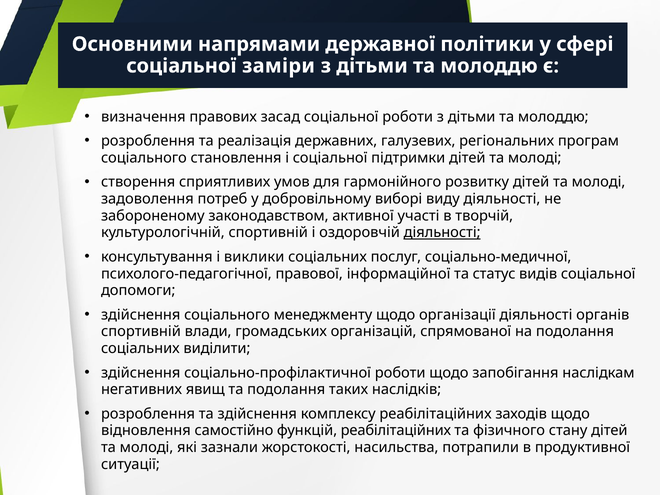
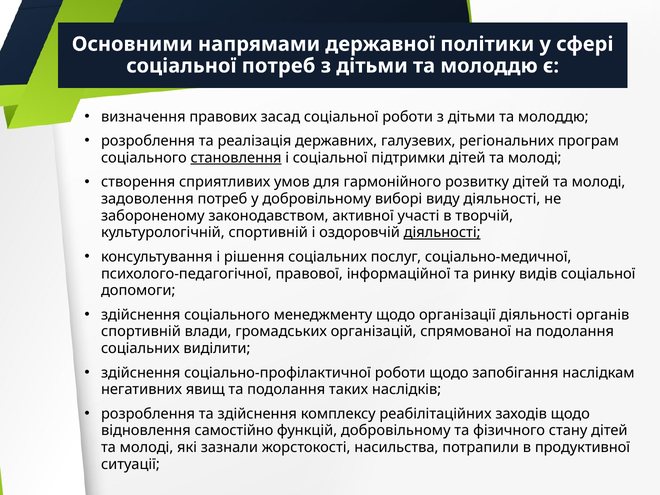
соціальної заміри: заміри -> потреб
становлення underline: none -> present
виклики: виклики -> рішення
статус: статус -> ринку
функцій реабілітаційних: реабілітаційних -> добровільному
